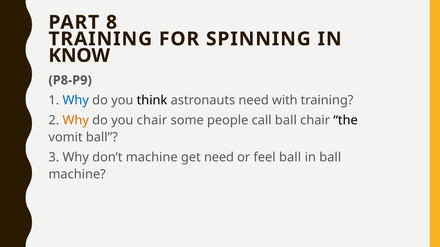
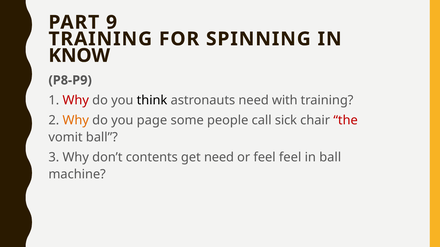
8: 8 -> 9
Why at (76, 101) colour: blue -> red
you chair: chair -> page
call ball: ball -> sick
the colour: black -> red
don’t machine: machine -> contents
feel ball: ball -> feel
